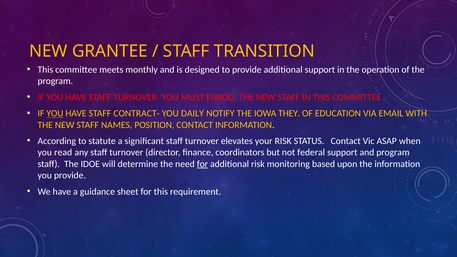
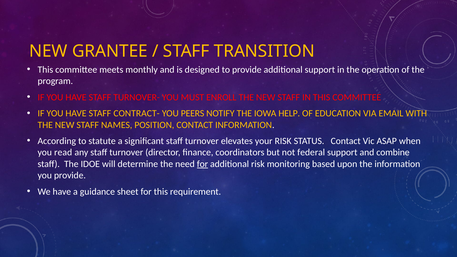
YOU at (55, 113) underline: present -> none
DAILY: DAILY -> PEERS
THEY: THEY -> HELP
and program: program -> combine
